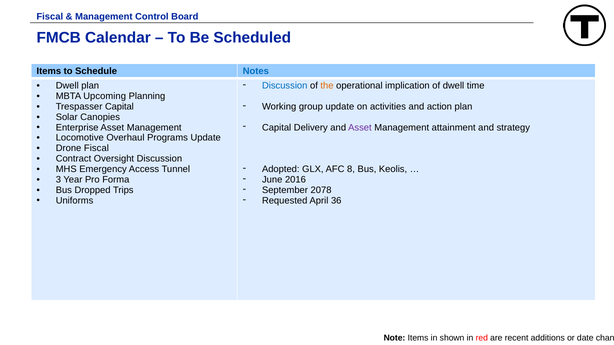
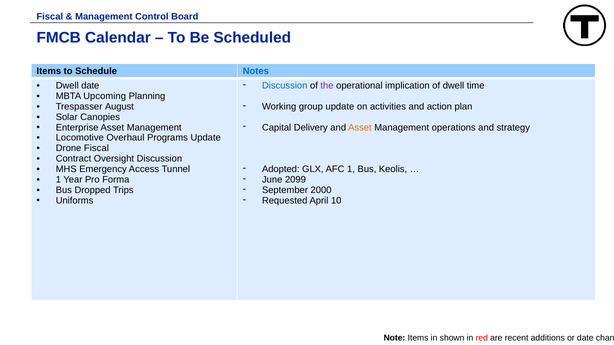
Dwell plan: plan -> date
the colour: orange -> purple
Trespasser Capital: Capital -> August
Asset at (360, 128) colour: purple -> orange
attainment: attainment -> operations
AFC 8: 8 -> 1
3 at (58, 180): 3 -> 1
2016: 2016 -> 2099
2078: 2078 -> 2000
36: 36 -> 10
